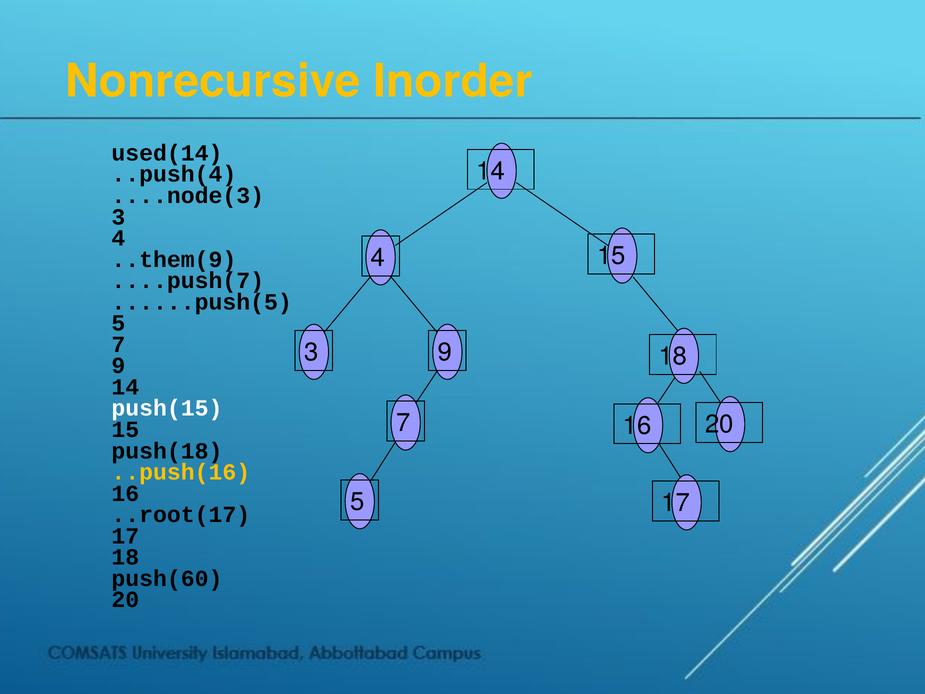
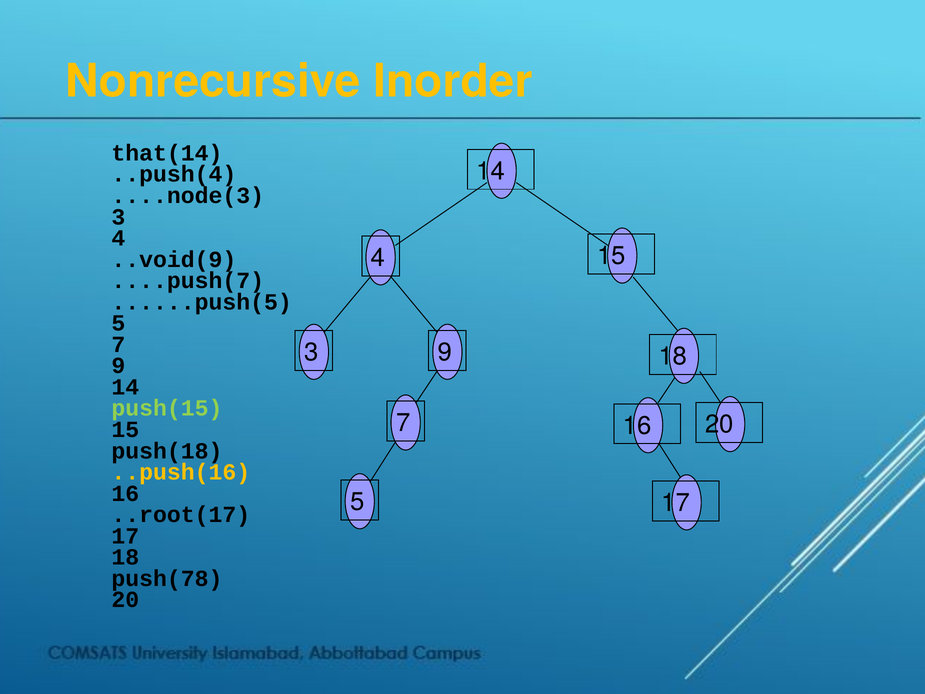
used(14: used(14 -> that(14
..them(9: ..them(9 -> ..void(9
push(15 colour: white -> light green
push(60: push(60 -> push(78
